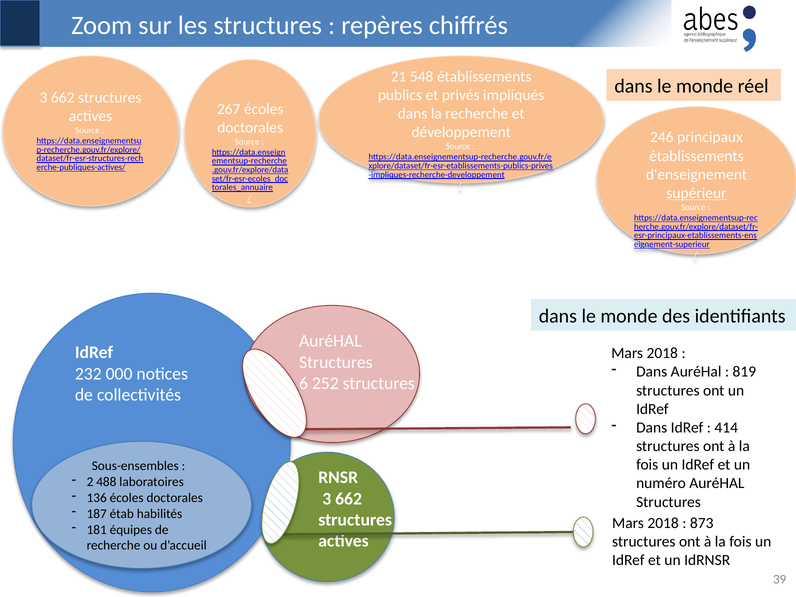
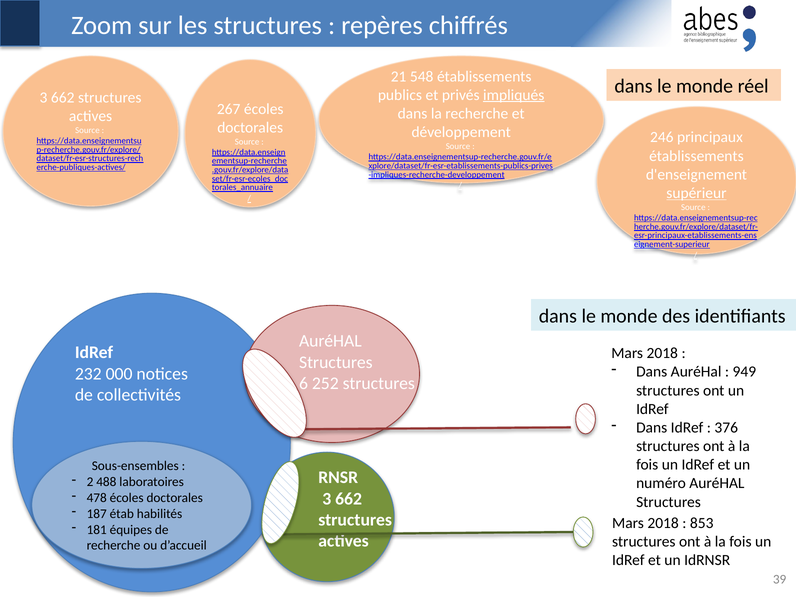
impliqués underline: none -> present
819: 819 -> 949
414: 414 -> 376
136: 136 -> 478
873: 873 -> 853
